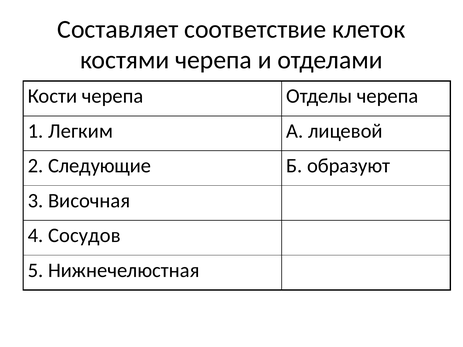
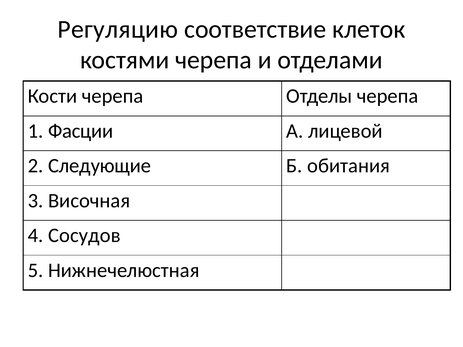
Составляет: Составляет -> Регуляцию
Легким: Легким -> Фасции
образуют: образуют -> обитания
